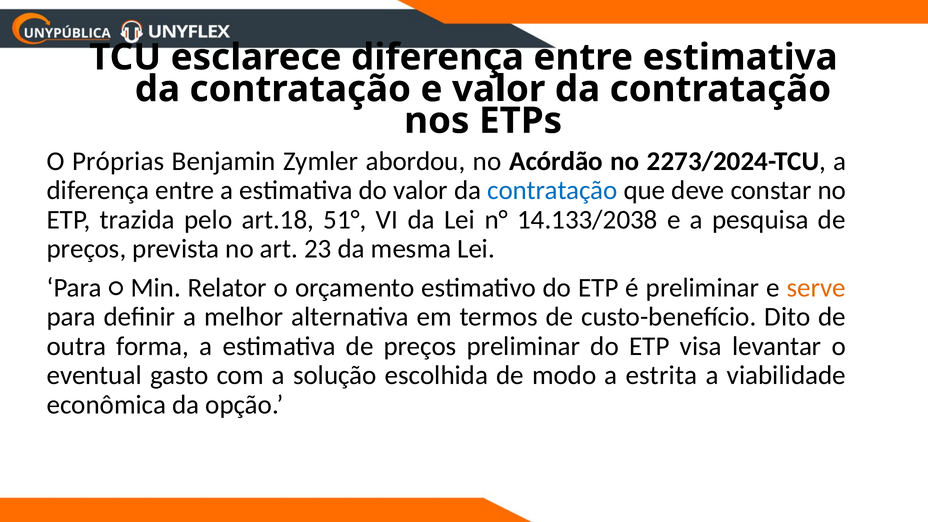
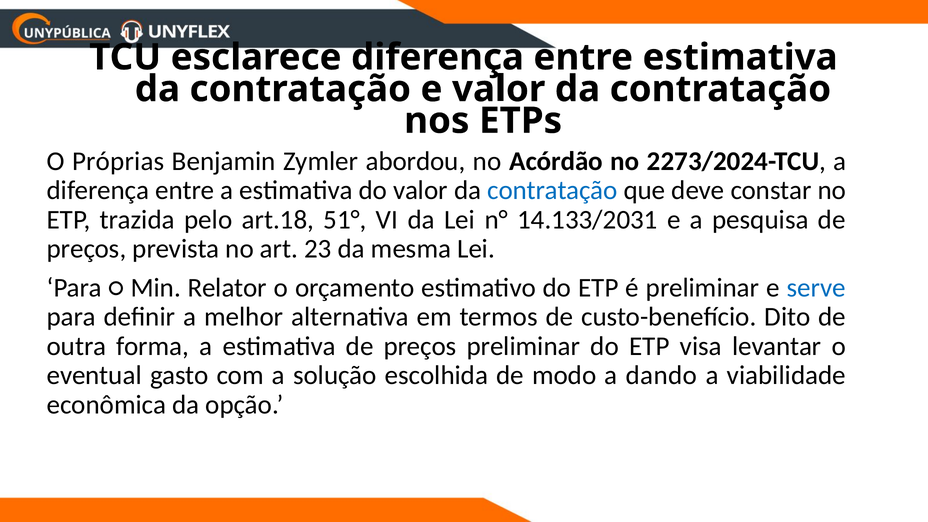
14.133/2038: 14.133/2038 -> 14.133/2031
serve colour: orange -> blue
estrita: estrita -> dando
